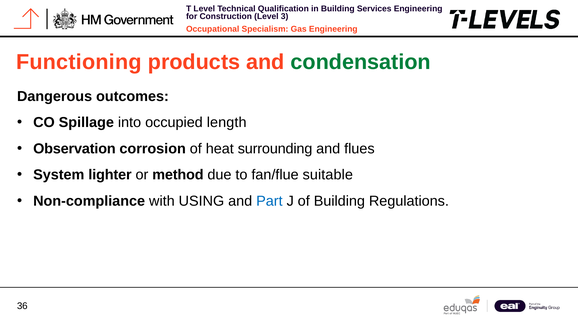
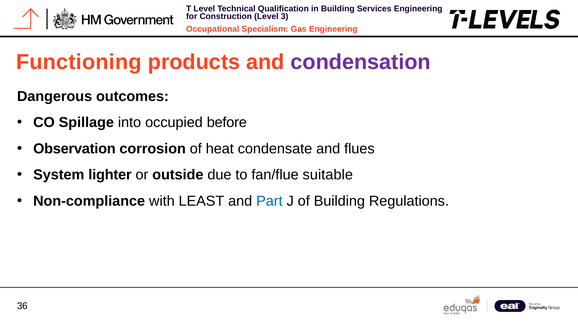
condensation colour: green -> purple
length: length -> before
surrounding: surrounding -> condensate
method: method -> outside
USING: USING -> LEAST
